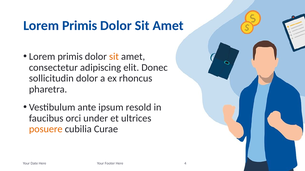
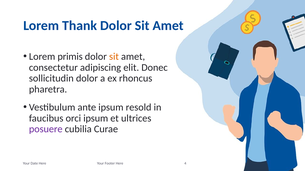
Primis at (80, 26): Primis -> Thank
orci under: under -> ipsum
posuere colour: orange -> purple
